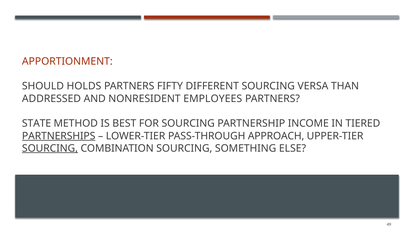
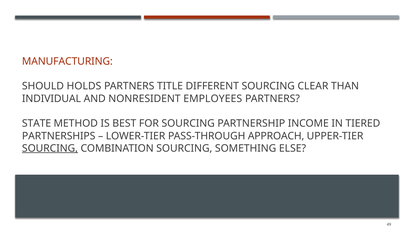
APPORTIONMENT: APPORTIONMENT -> MANUFACTURING
FIFTY: FIFTY -> TITLE
VERSA: VERSA -> CLEAR
ADDRESSED: ADDRESSED -> INDIVIDUAL
PARTNERSHIPS underline: present -> none
